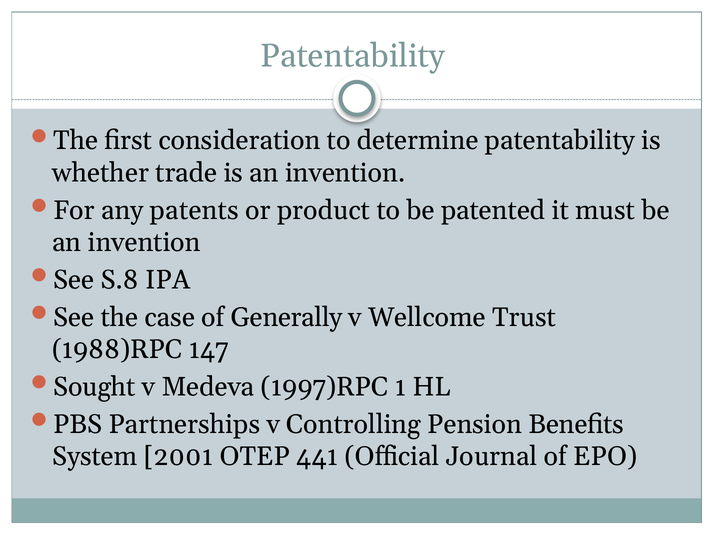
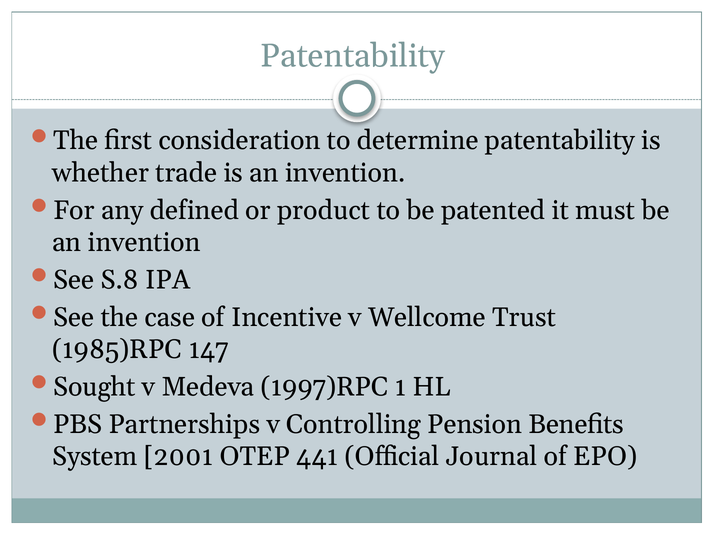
patents: patents -> defined
Generally: Generally -> Incentive
1988)RPC: 1988)RPC -> 1985)RPC
